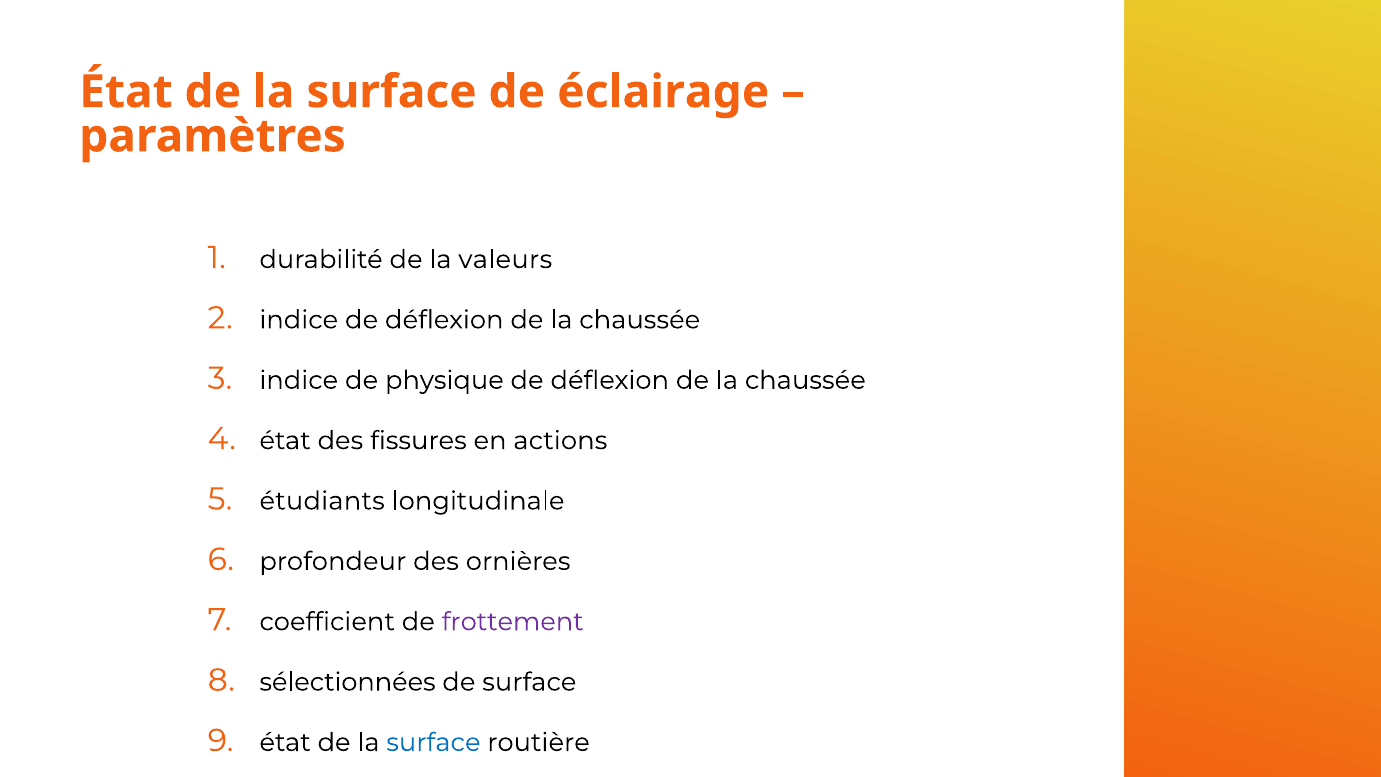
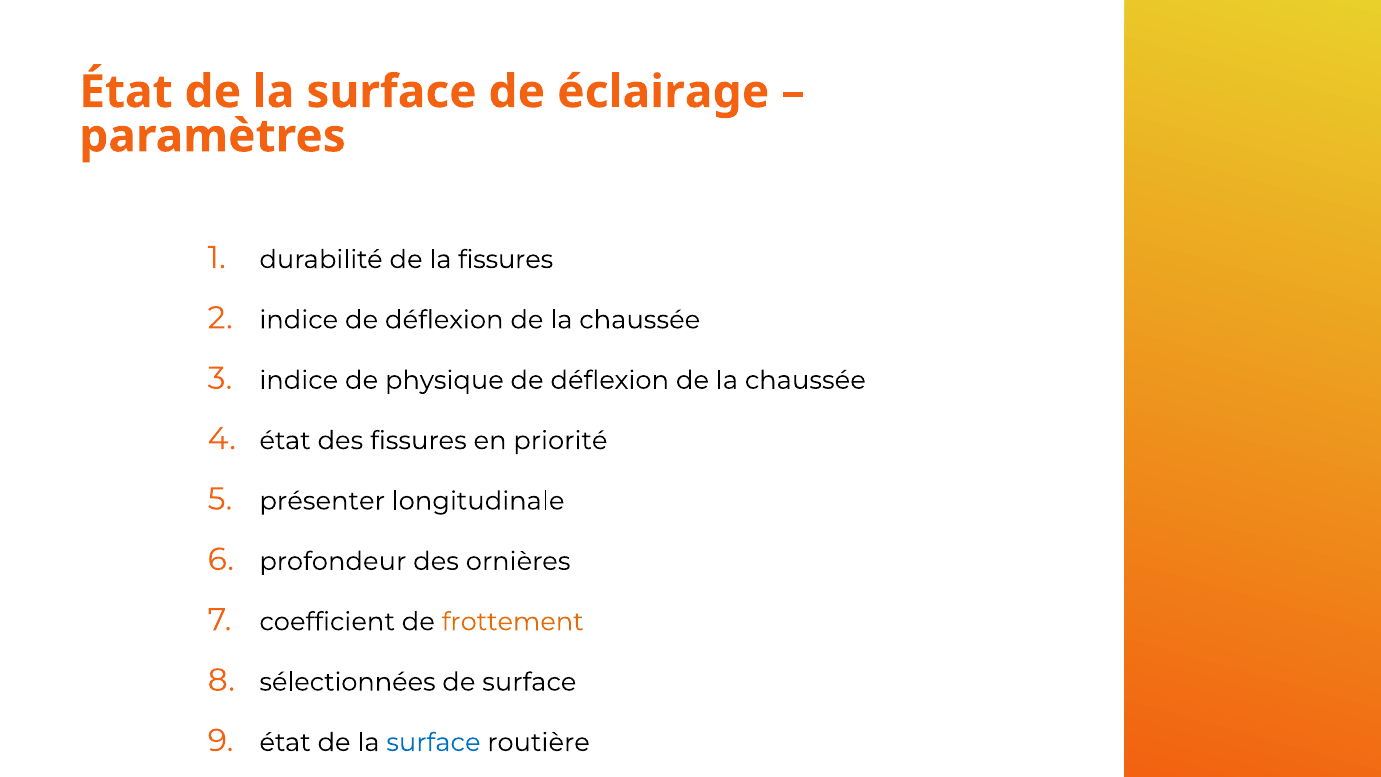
la valeurs: valeurs -> fissures
actions: actions -> priorité
étudiants: étudiants -> présenter
frottement colour: purple -> orange
